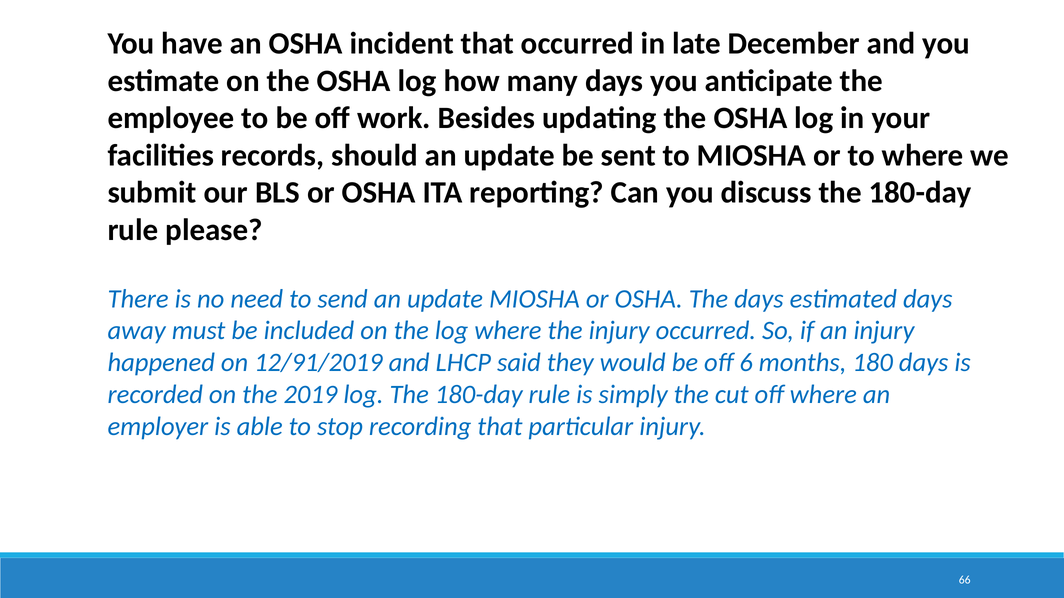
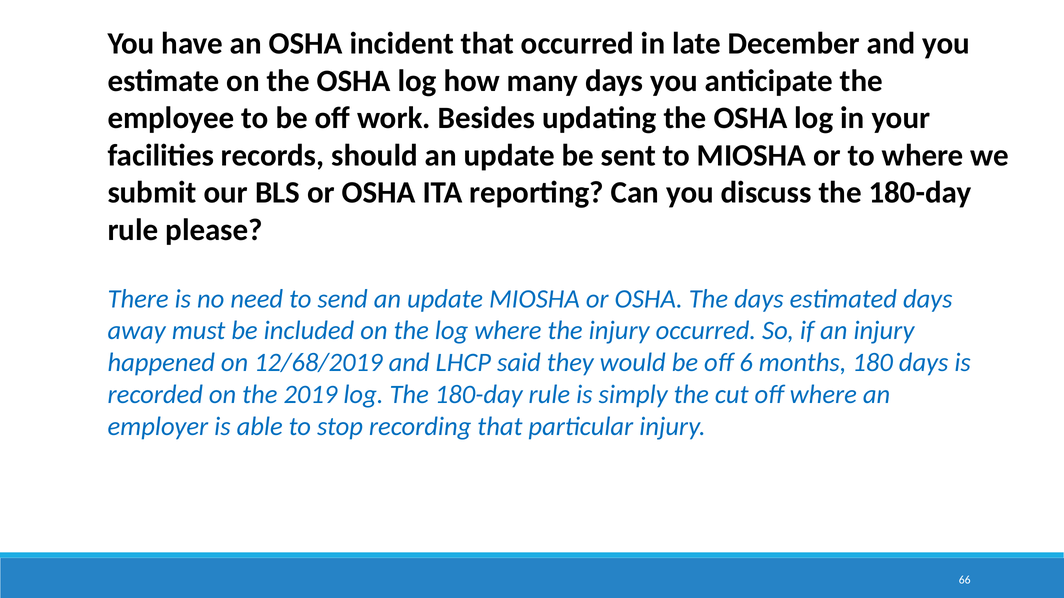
12/91/2019: 12/91/2019 -> 12/68/2019
